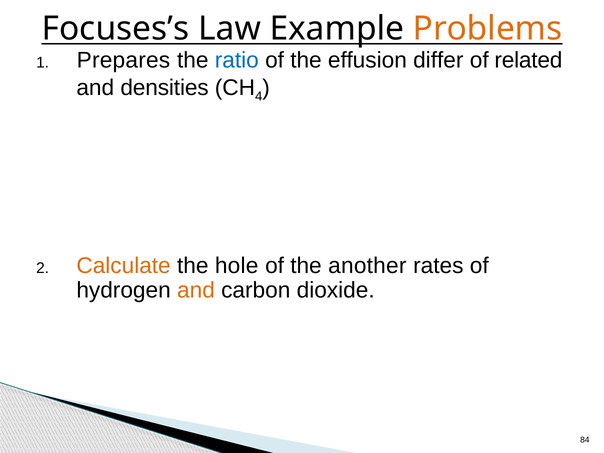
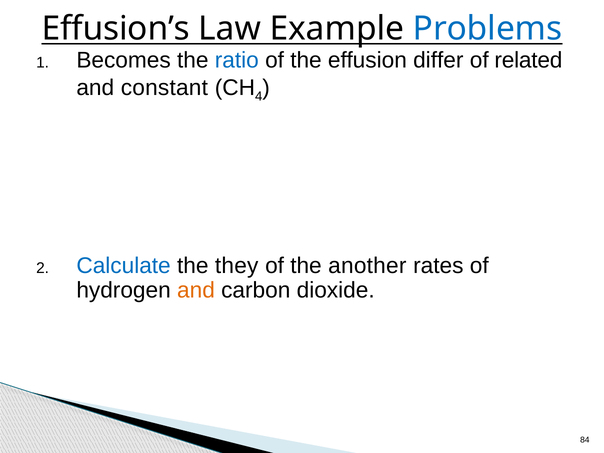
Focuses’s: Focuses’s -> Effusion’s
Problems colour: orange -> blue
Prepares: Prepares -> Becomes
densities: densities -> constant
Calculate colour: orange -> blue
hole: hole -> they
